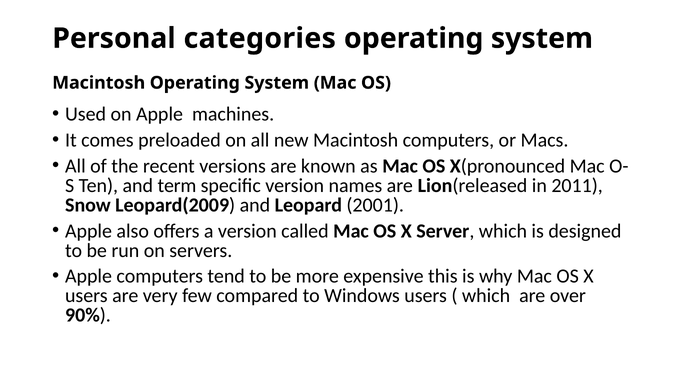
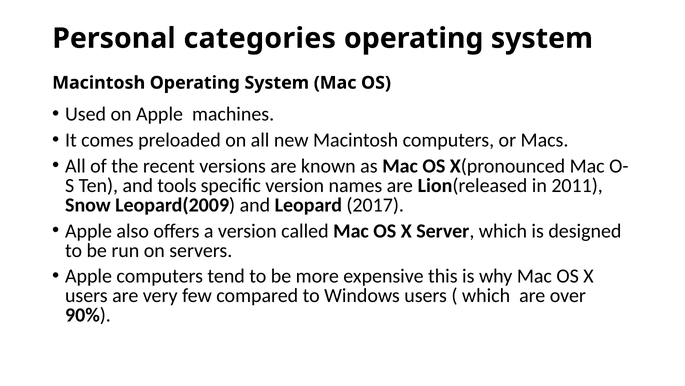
term: term -> tools
2001: 2001 -> 2017
